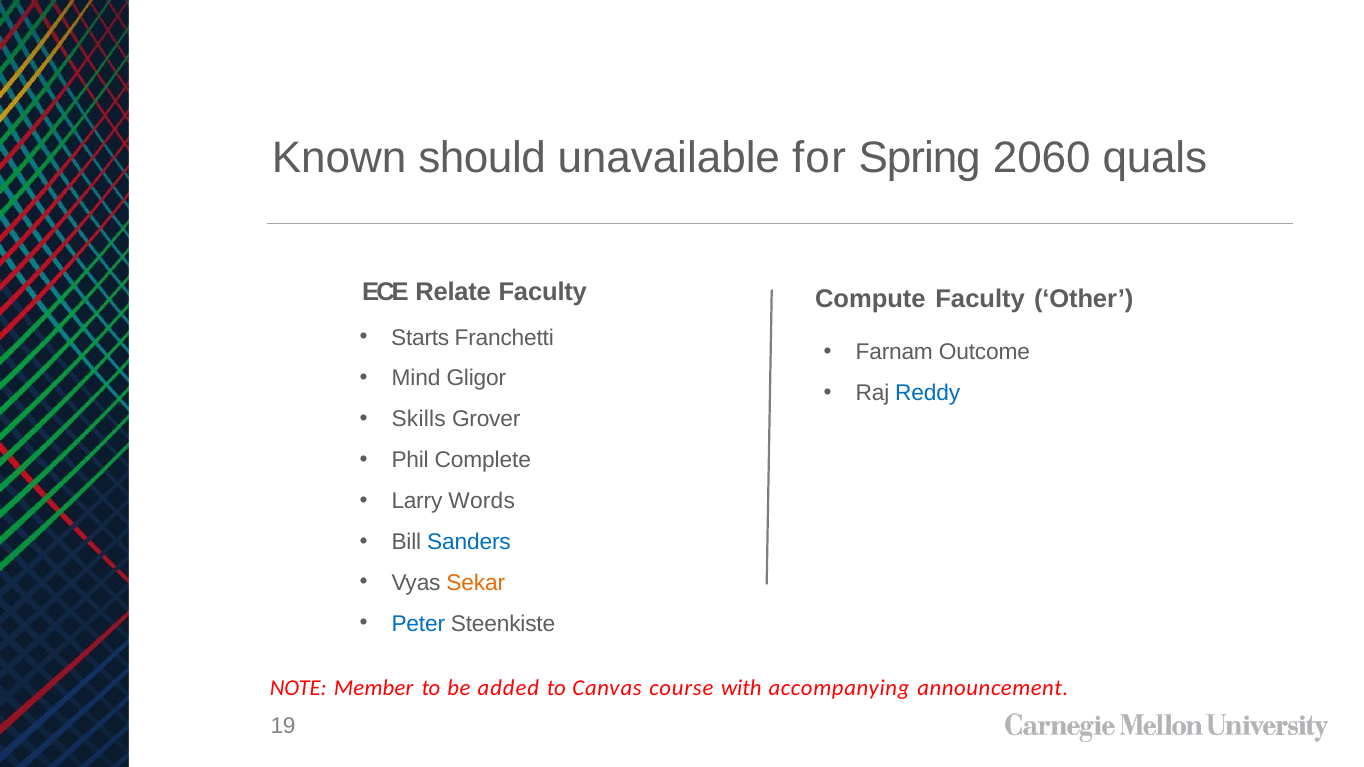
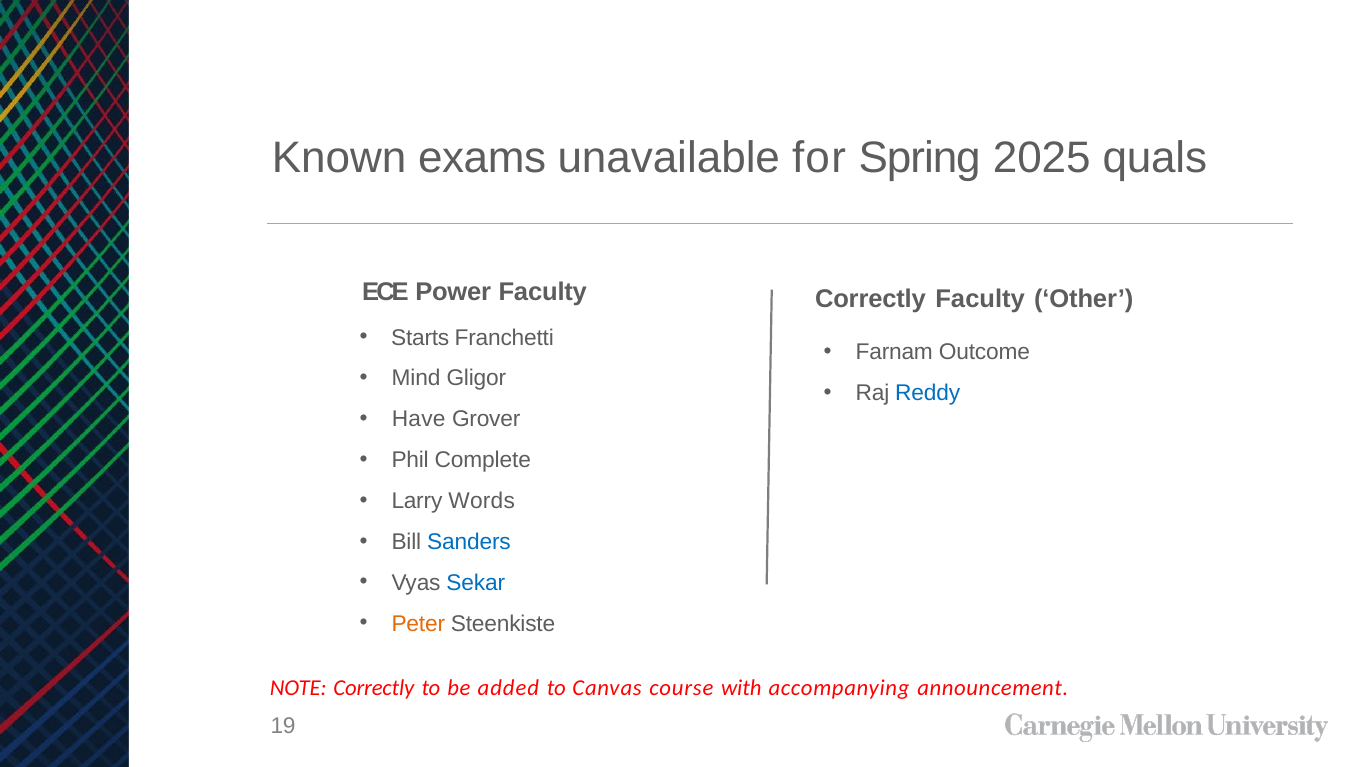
should: should -> exams
2060: 2060 -> 2025
Relate: Relate -> Power
Faculty Compute: Compute -> Correctly
Skills: Skills -> Have
Sekar colour: orange -> blue
Peter colour: blue -> orange
NOTE Member: Member -> Correctly
